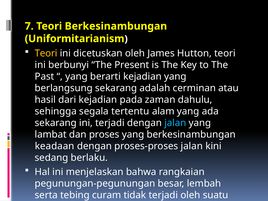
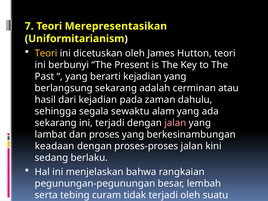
Teori Berkesinambungan: Berkesinambungan -> Merepresentasikan
tertentu: tertentu -> sewaktu
jalan at (175, 123) colour: light blue -> pink
